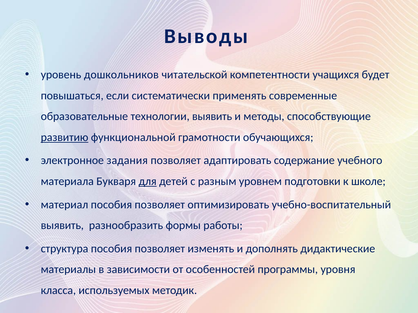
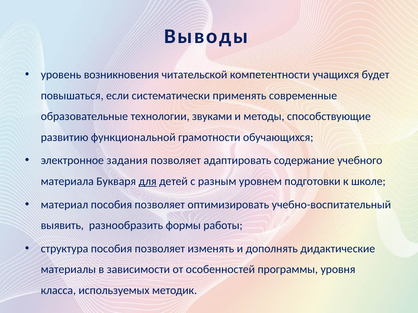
дошкольников: дошкольников -> возникновения
технологии выявить: выявить -> звуками
развитию underline: present -> none
